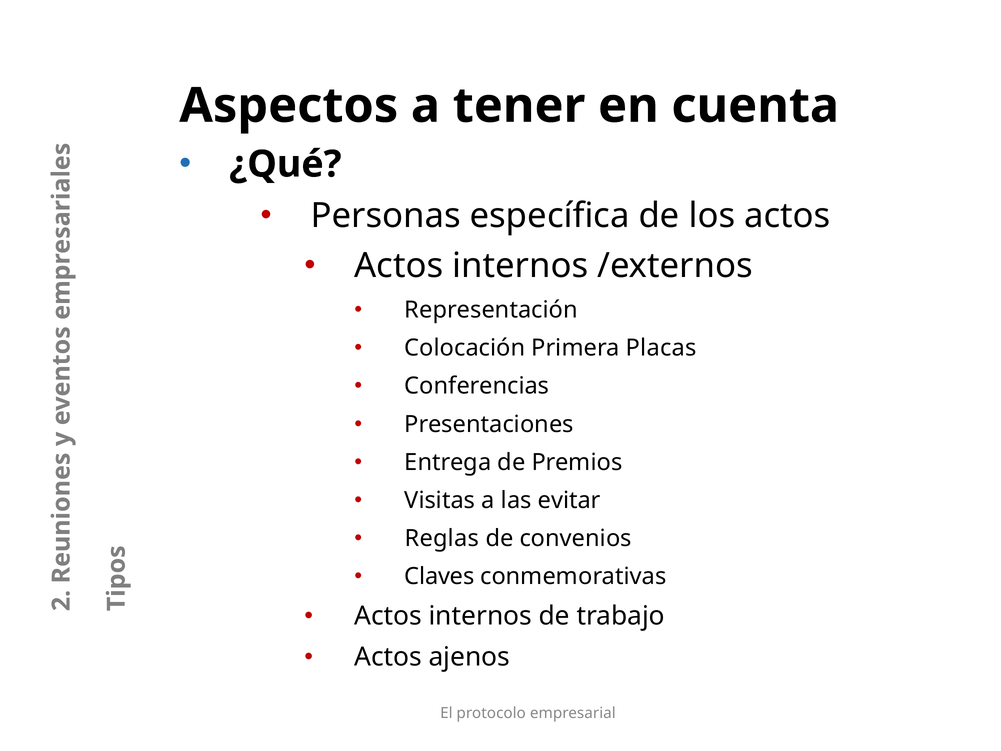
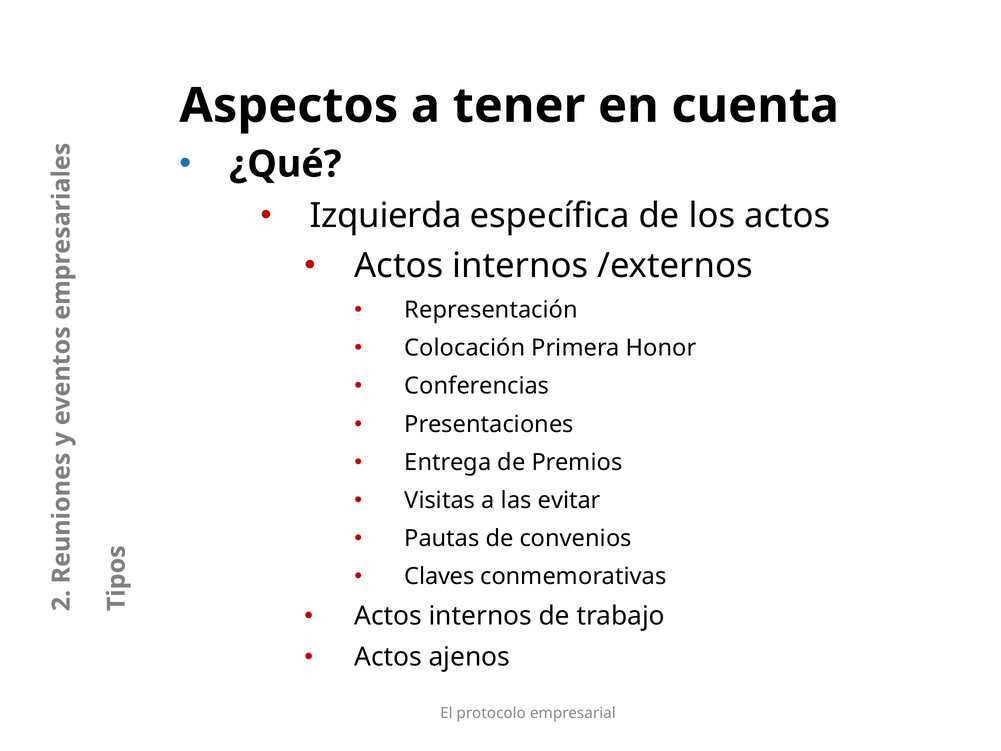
Personas: Personas -> Izquierda
Placas: Placas -> Honor
Reglas: Reglas -> Pautas
